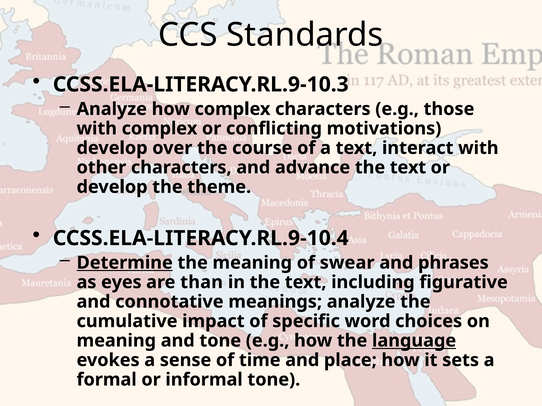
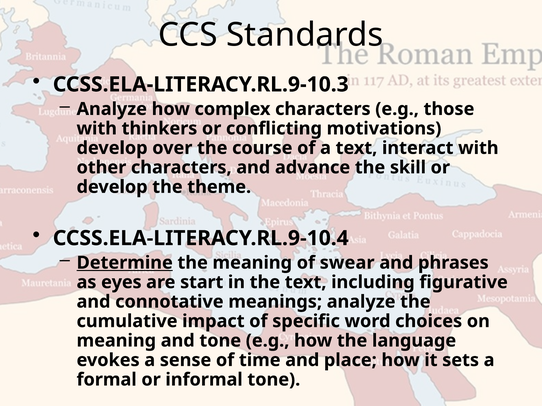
with complex: complex -> thinkers
advance the text: text -> skill
than: than -> start
language underline: present -> none
